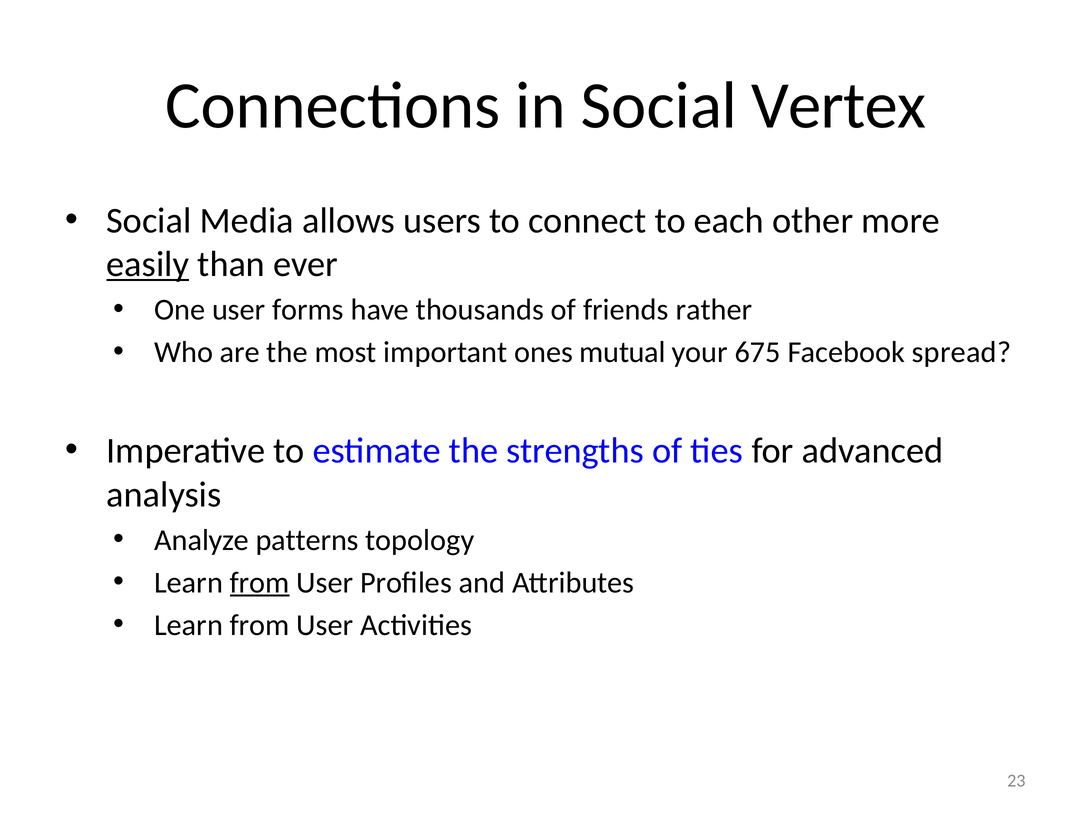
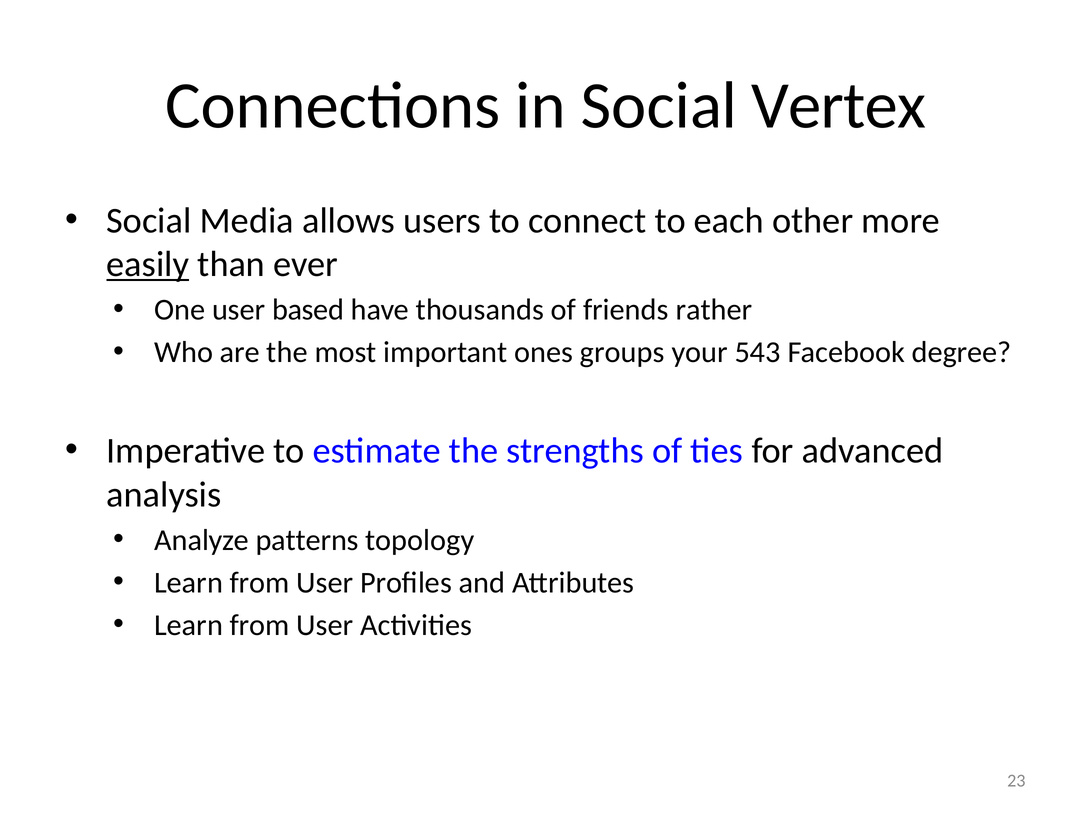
forms: forms -> based
mutual: mutual -> groups
675: 675 -> 543
spread: spread -> degree
from at (260, 583) underline: present -> none
